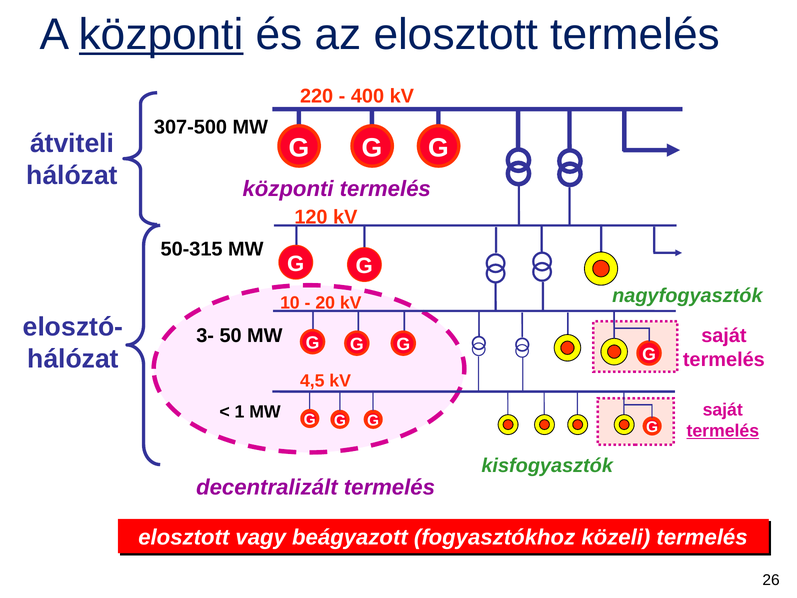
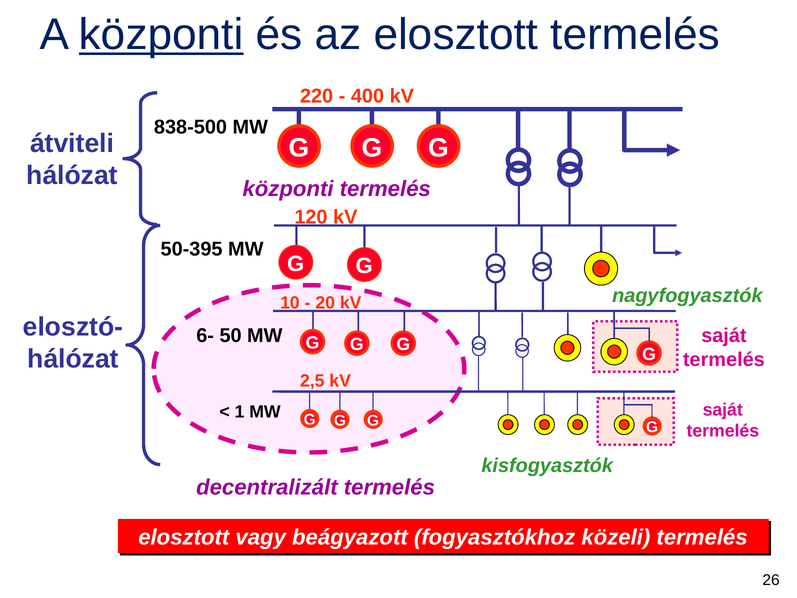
307-500: 307-500 -> 838-500
50-315: 50-315 -> 50-395
3-: 3- -> 6-
4,5: 4,5 -> 2,5
termelés at (723, 431) underline: present -> none
